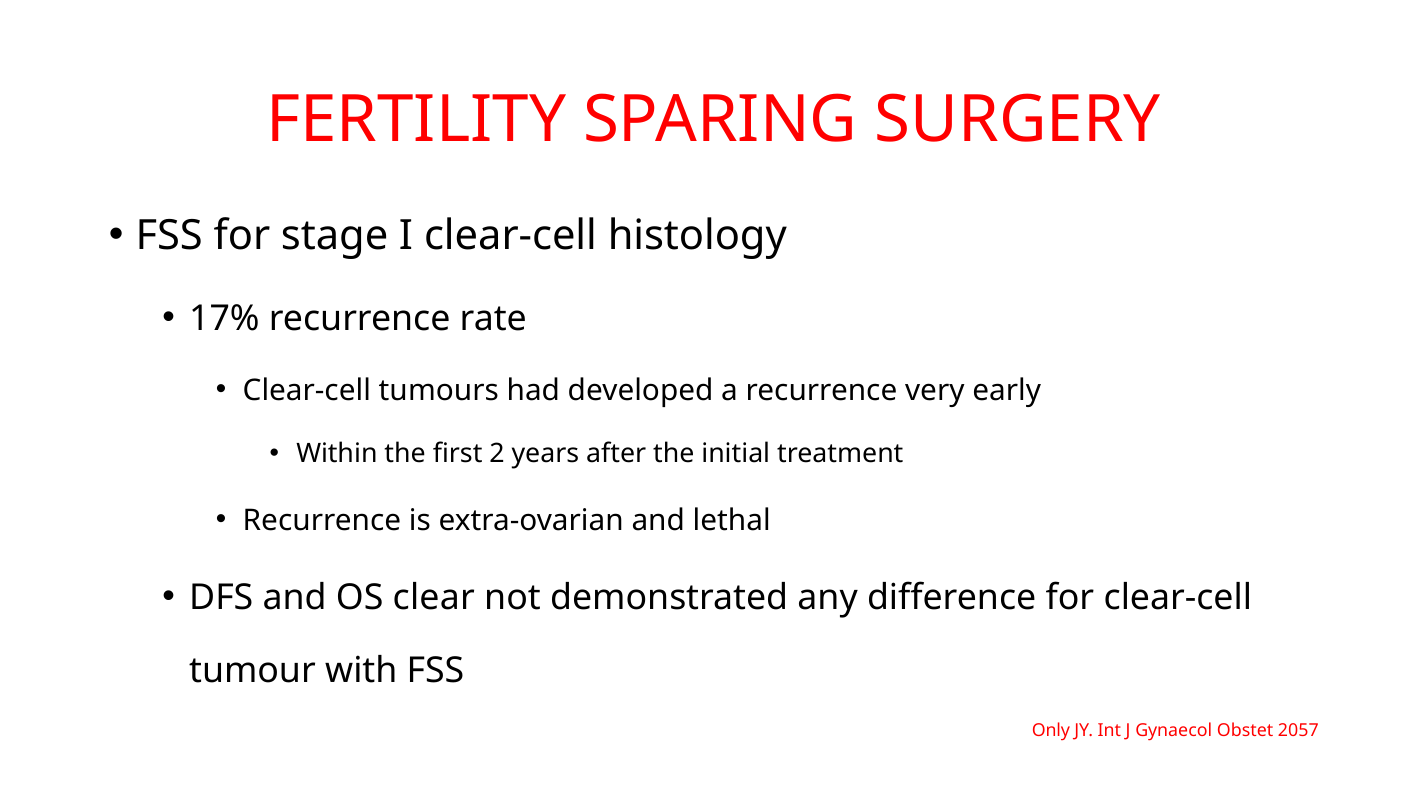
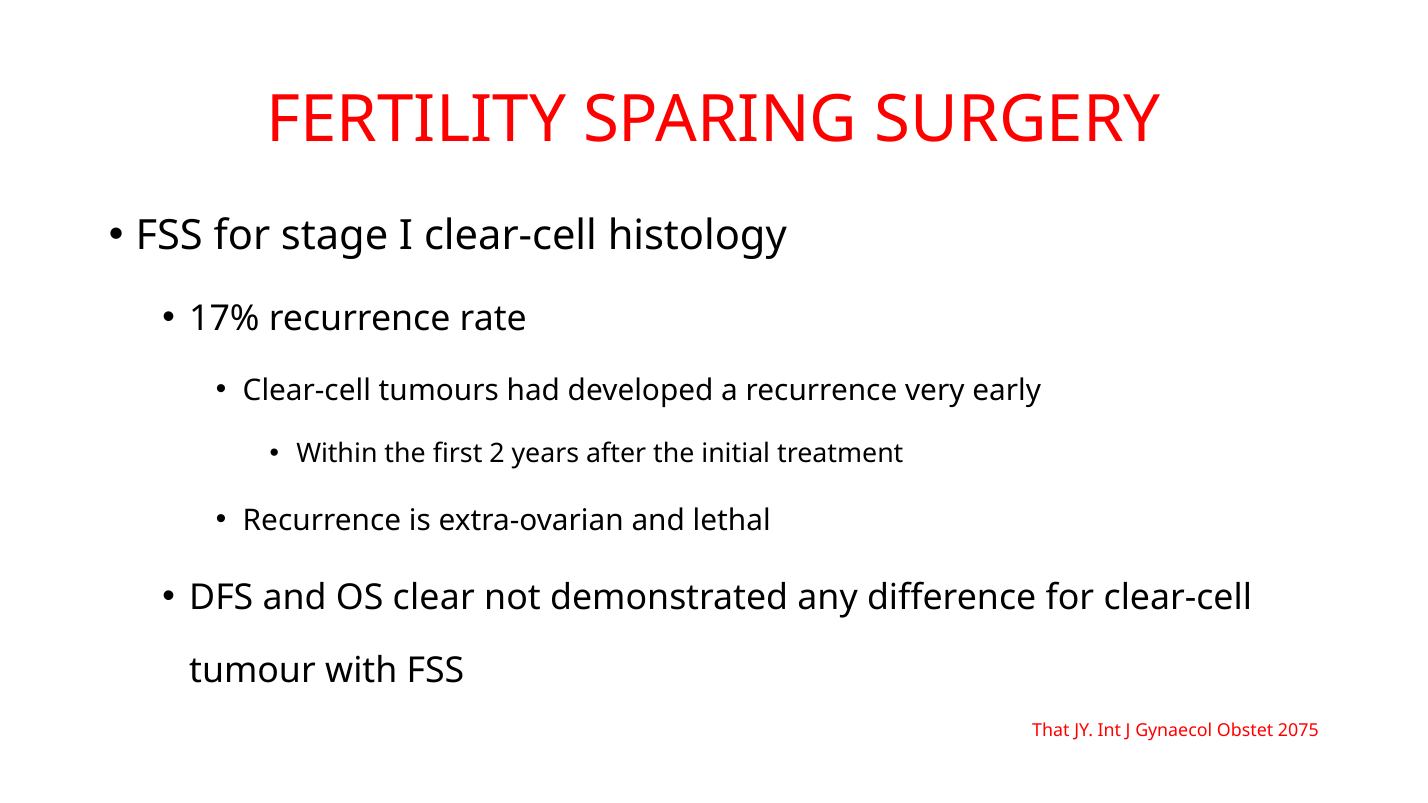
Only: Only -> That
2057: 2057 -> 2075
